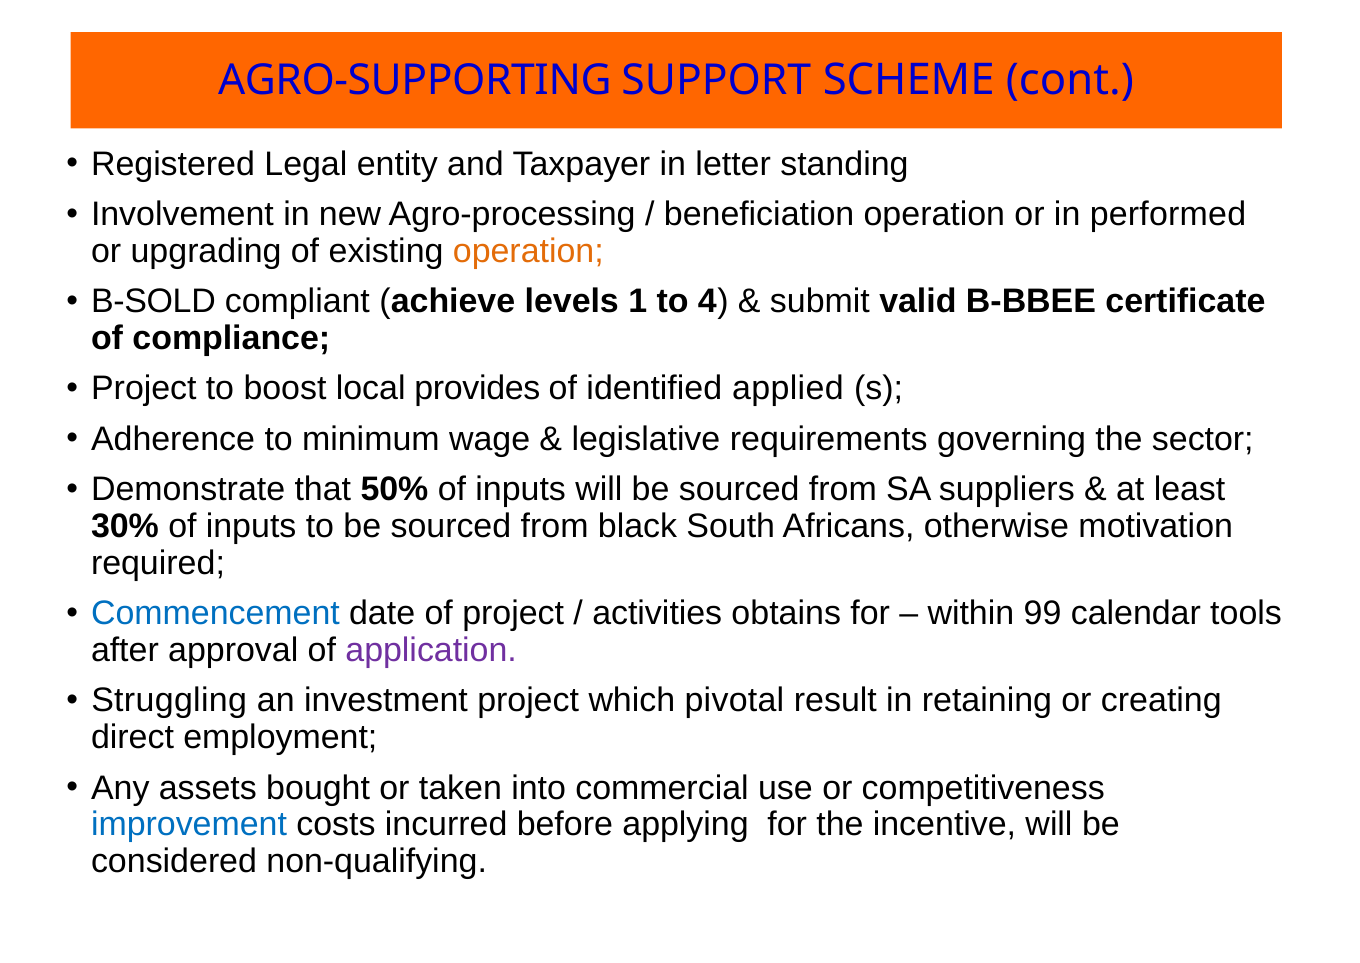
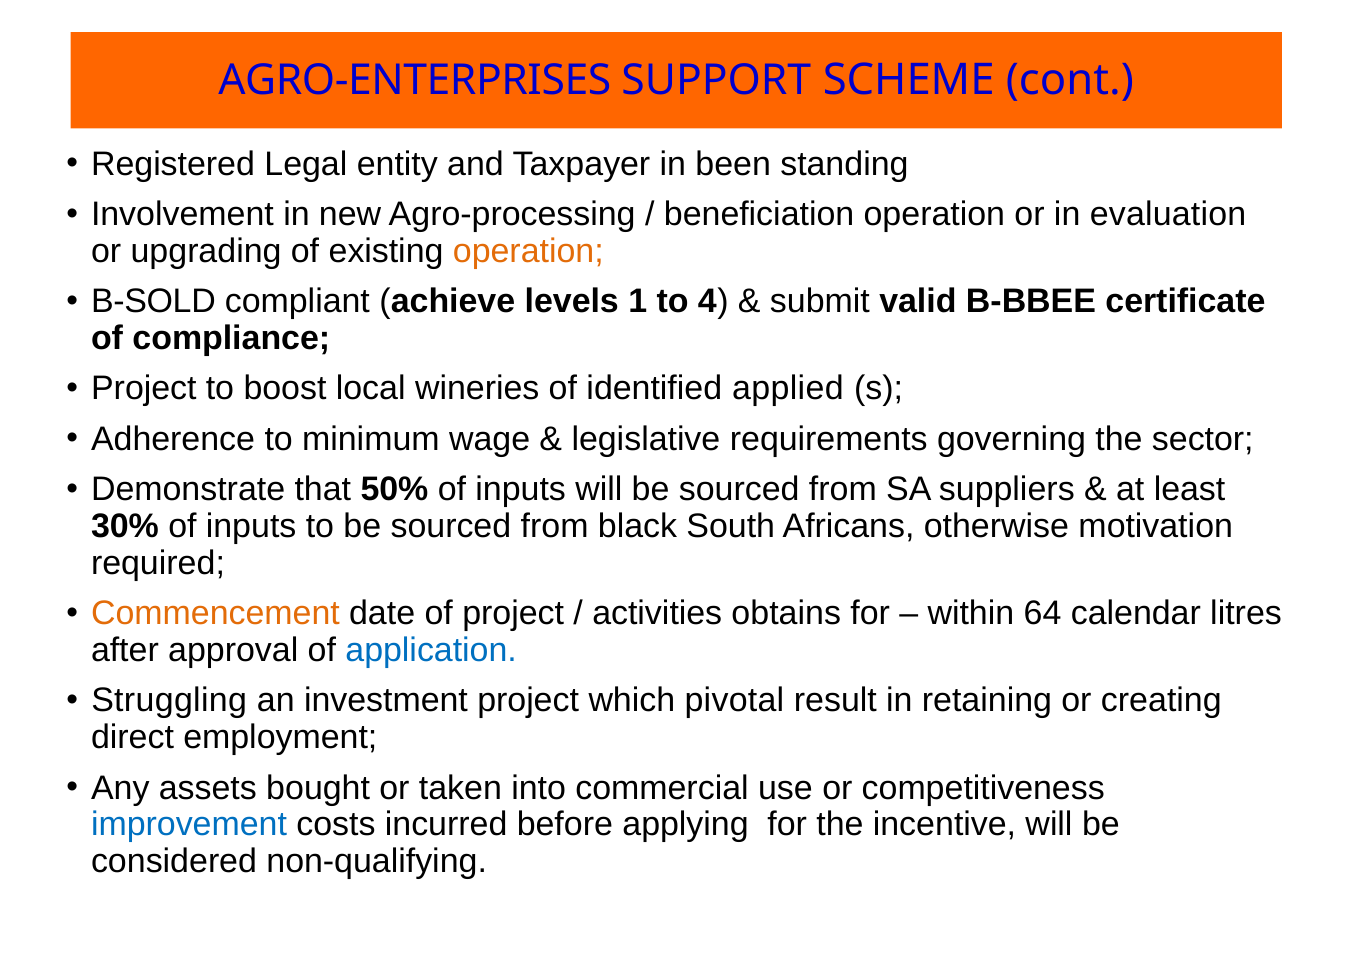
AGRO-SUPPORTING: AGRO-SUPPORTING -> AGRO-ENTERPRISES
letter: letter -> been
performed: performed -> evaluation
provides: provides -> wineries
Commencement colour: blue -> orange
99: 99 -> 64
tools: tools -> litres
application colour: purple -> blue
